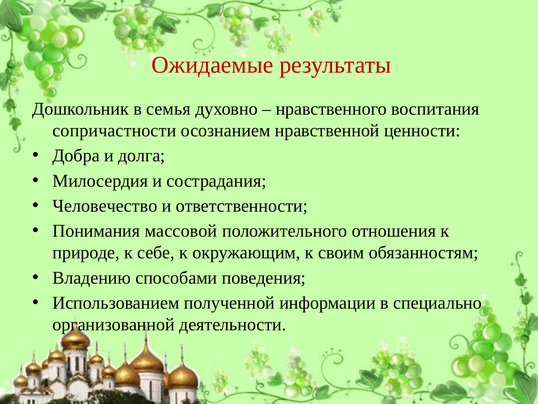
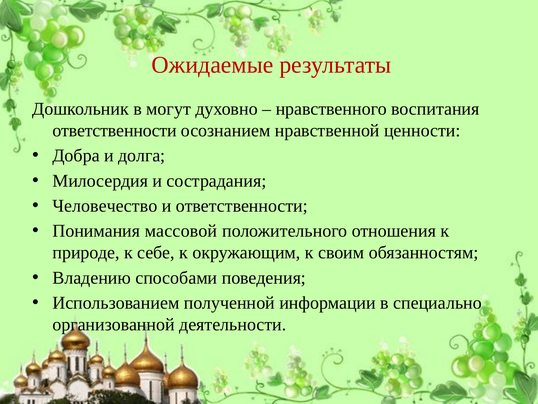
семья: семья -> могут
сопричастности at (114, 130): сопричастности -> ответственности
